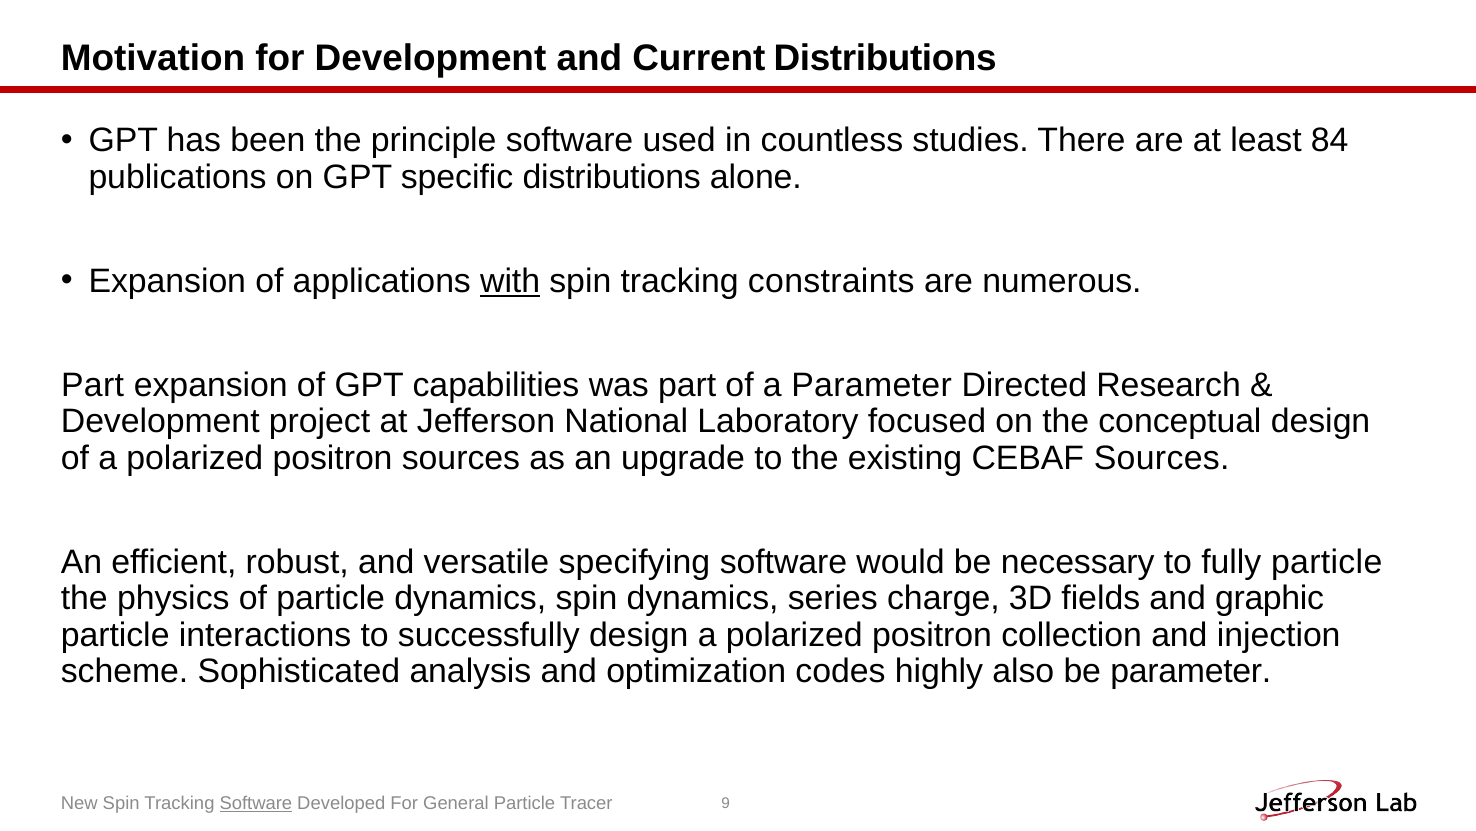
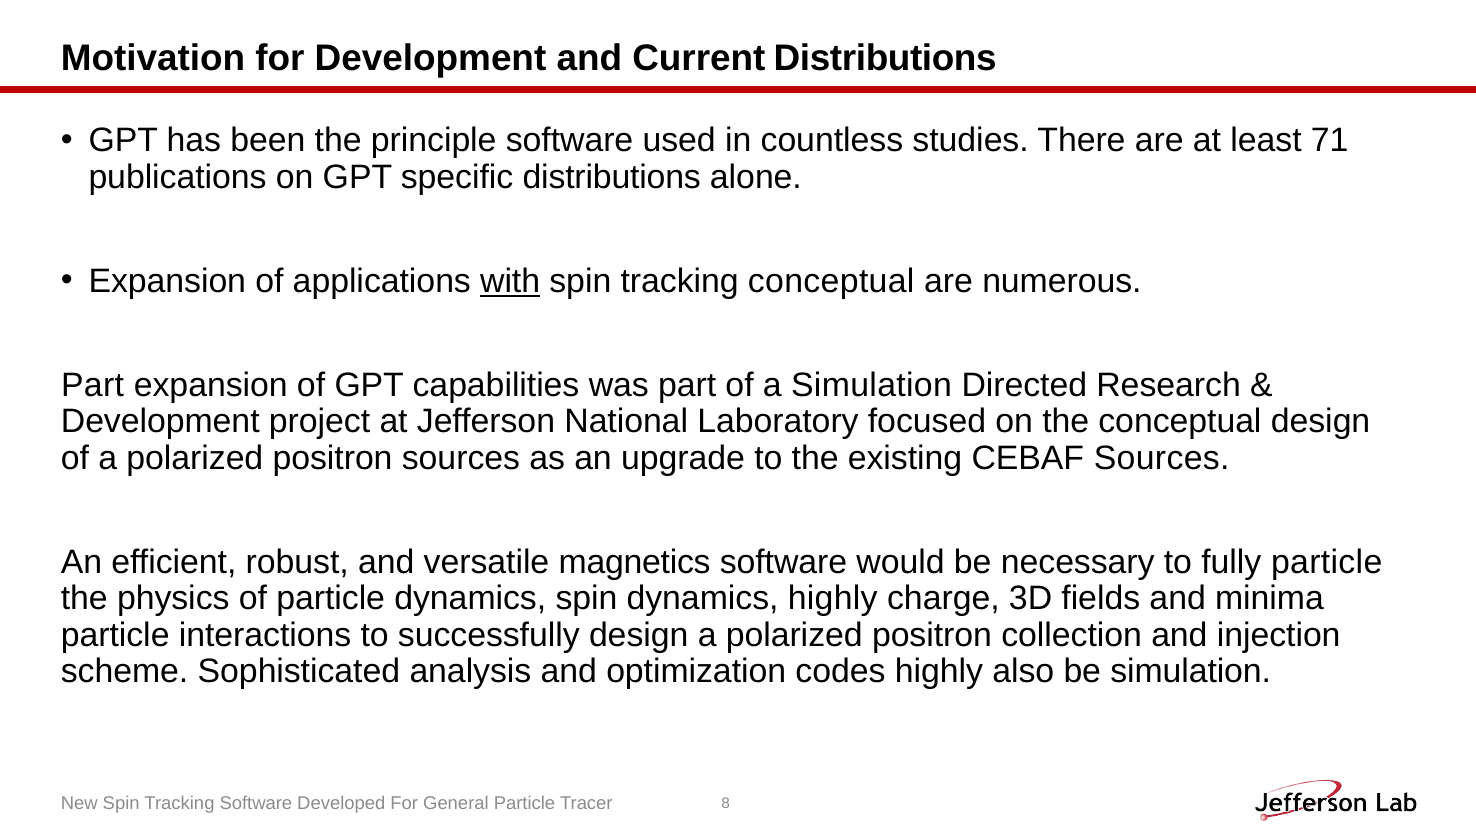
84: 84 -> 71
tracking constraints: constraints -> conceptual
a Parameter: Parameter -> Simulation
specifying: specifying -> magnetics
dynamics series: series -> highly
graphic: graphic -> minima
be parameter: parameter -> simulation
Software at (256, 803) underline: present -> none
9: 9 -> 8
